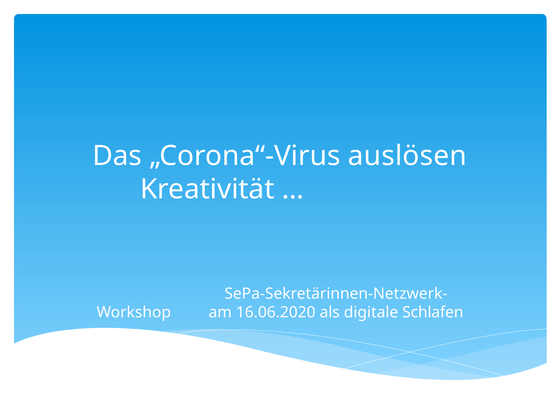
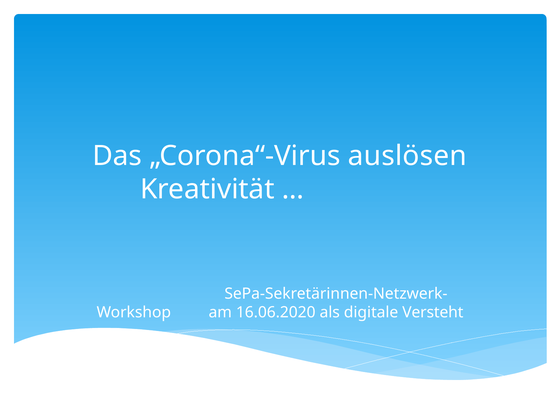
Schlafen: Schlafen -> Versteht
